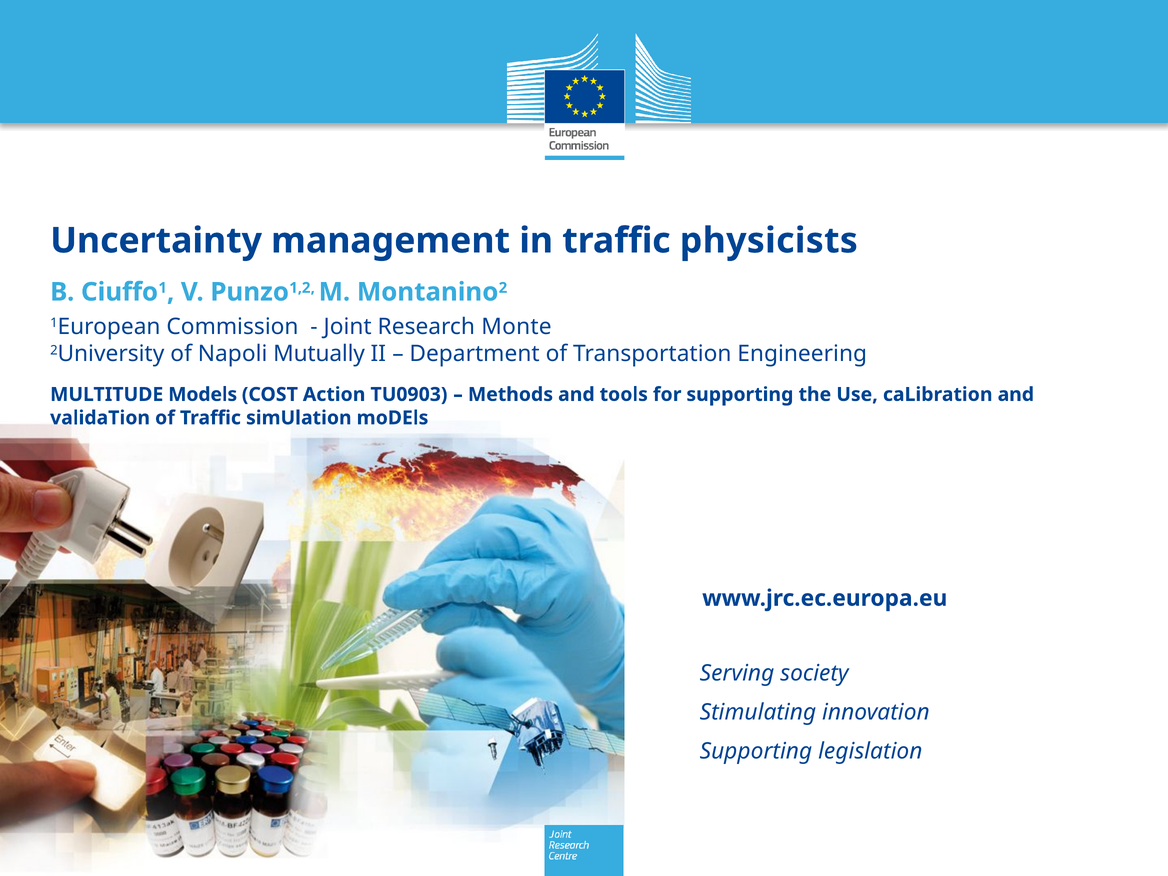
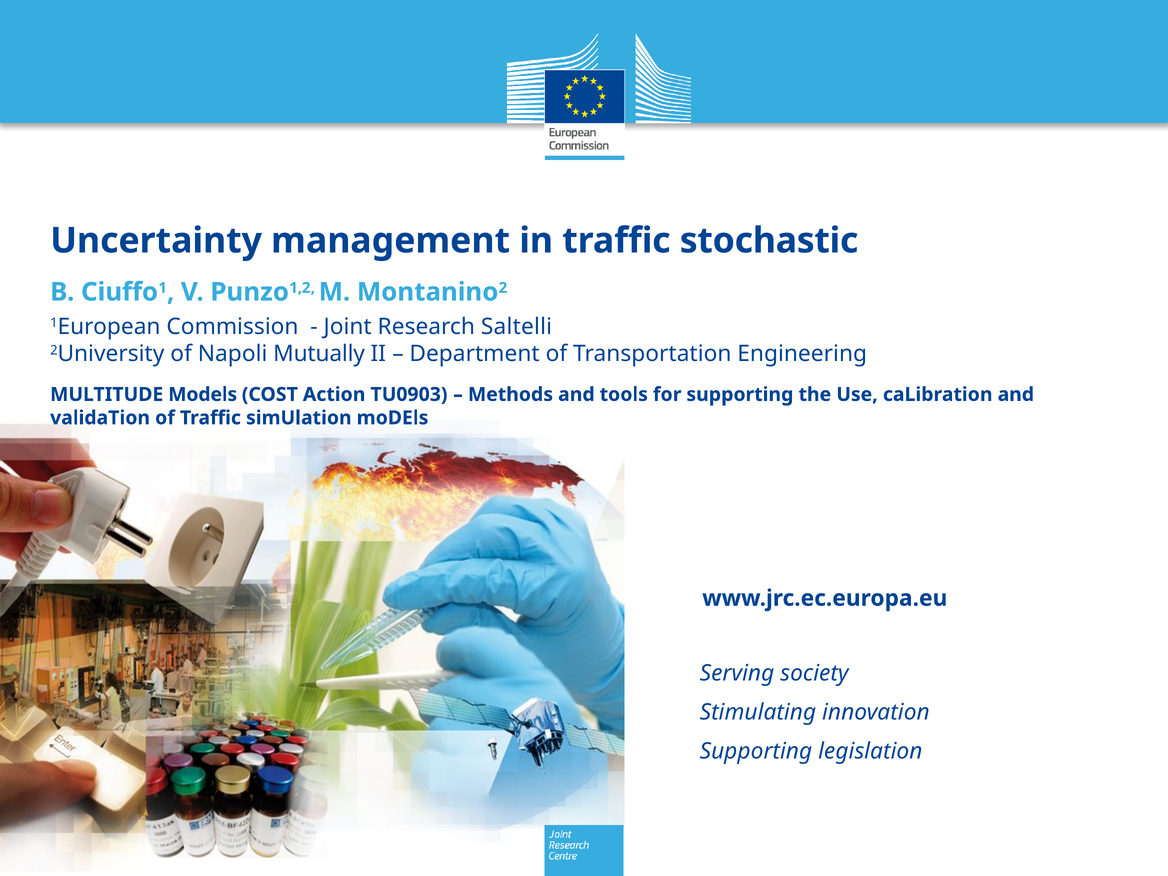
physicists: physicists -> stochastic
Monte: Monte -> Saltelli
